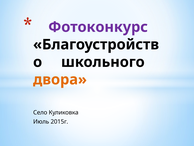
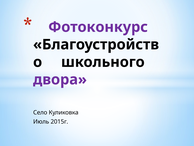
двора colour: orange -> purple
